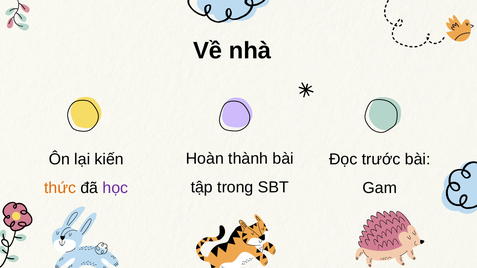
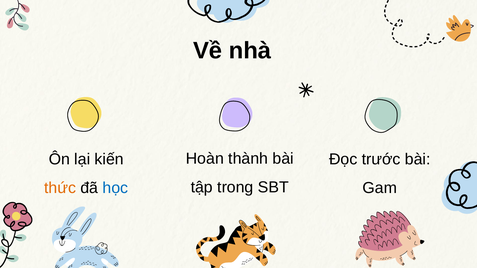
học colour: purple -> blue
